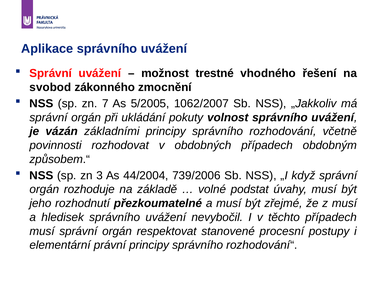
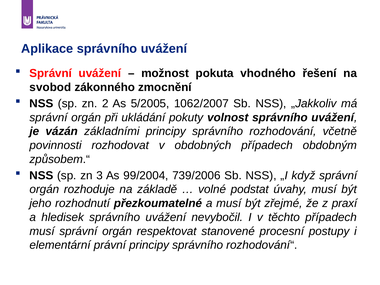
trestné: trestné -> pokuta
7: 7 -> 2
44/2004: 44/2004 -> 99/2004
z musí: musí -> praxí
